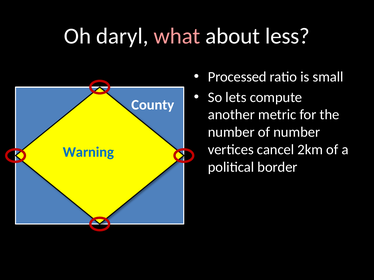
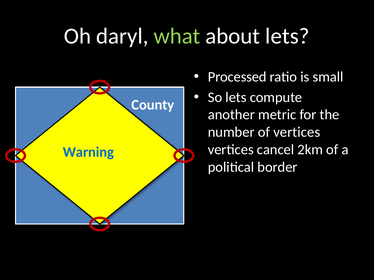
what colour: pink -> light green
about less: less -> lets
of number: number -> vertices
